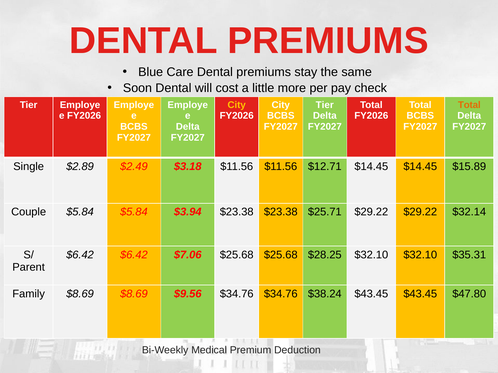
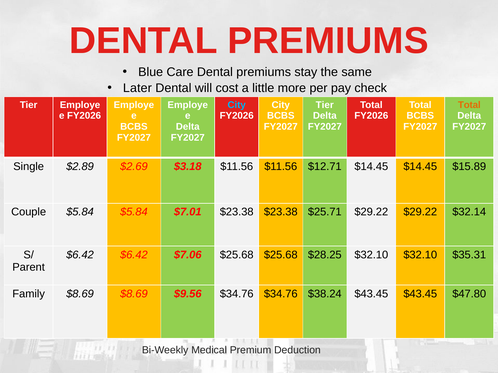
Soon: Soon -> Later
City at (237, 105) colour: yellow -> light blue
$2.49: $2.49 -> $2.69
$3.94: $3.94 -> $7.01
